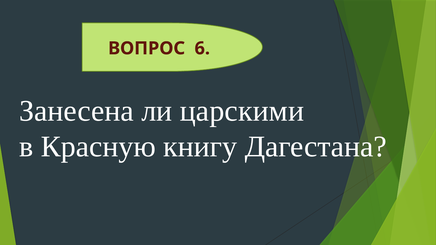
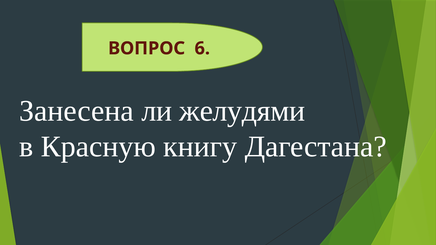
царскими: царскими -> желудями
